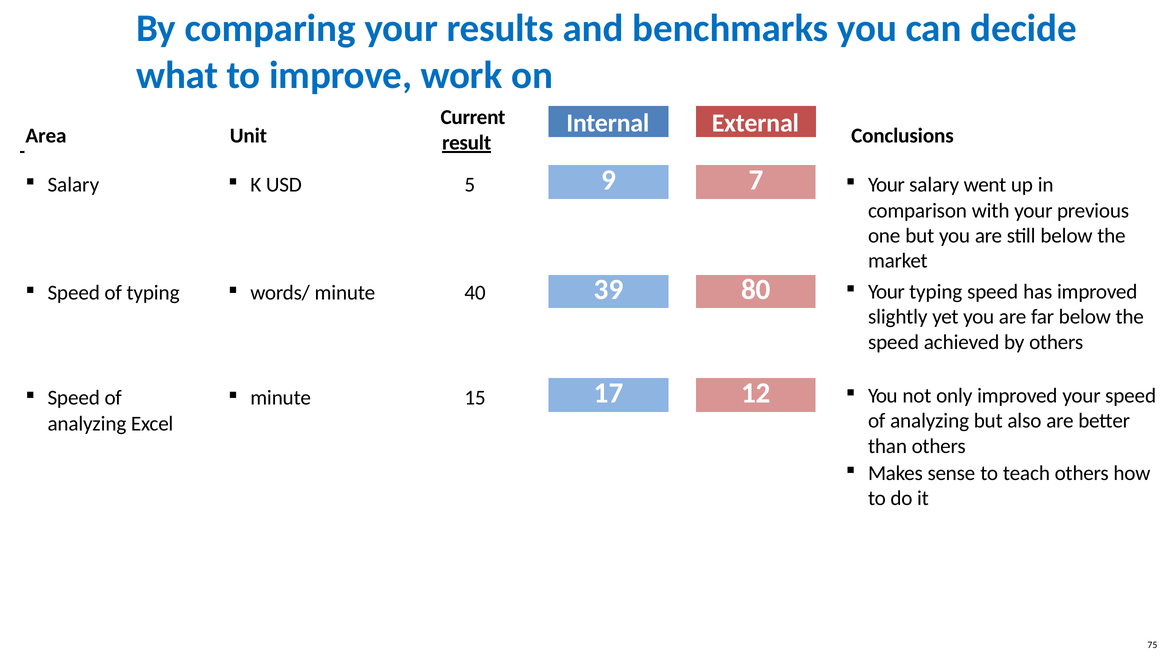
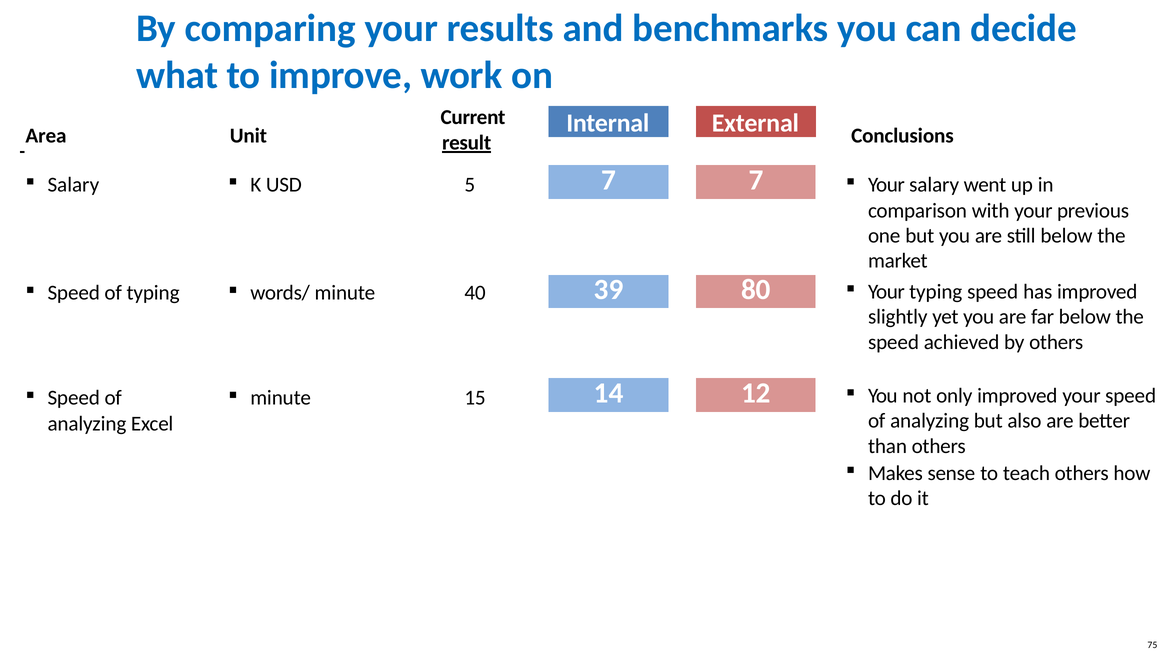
5 9: 9 -> 7
17: 17 -> 14
